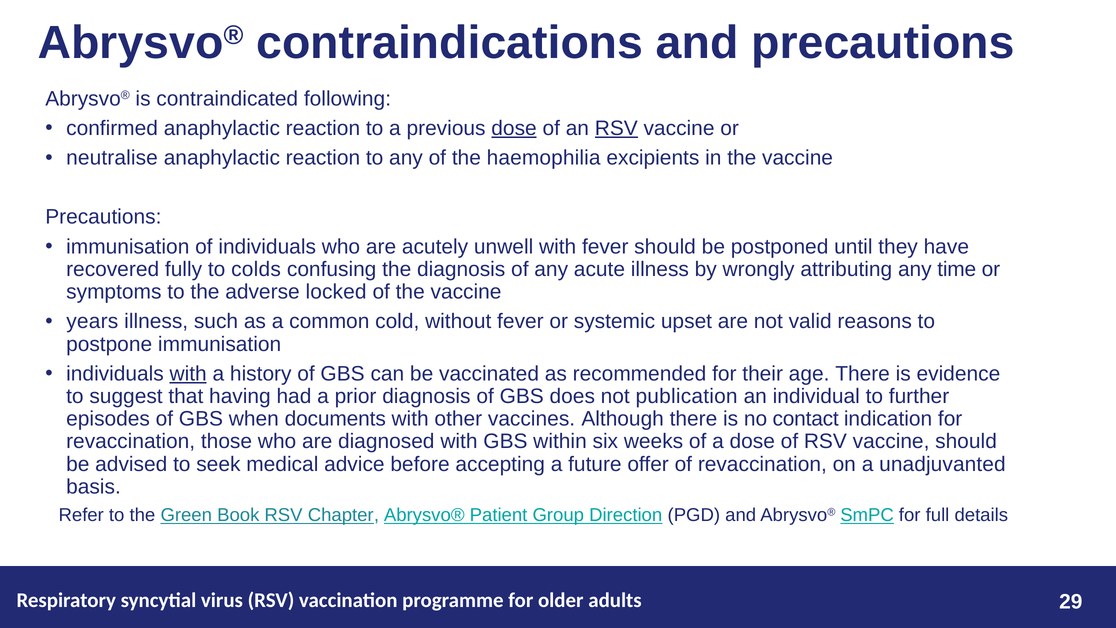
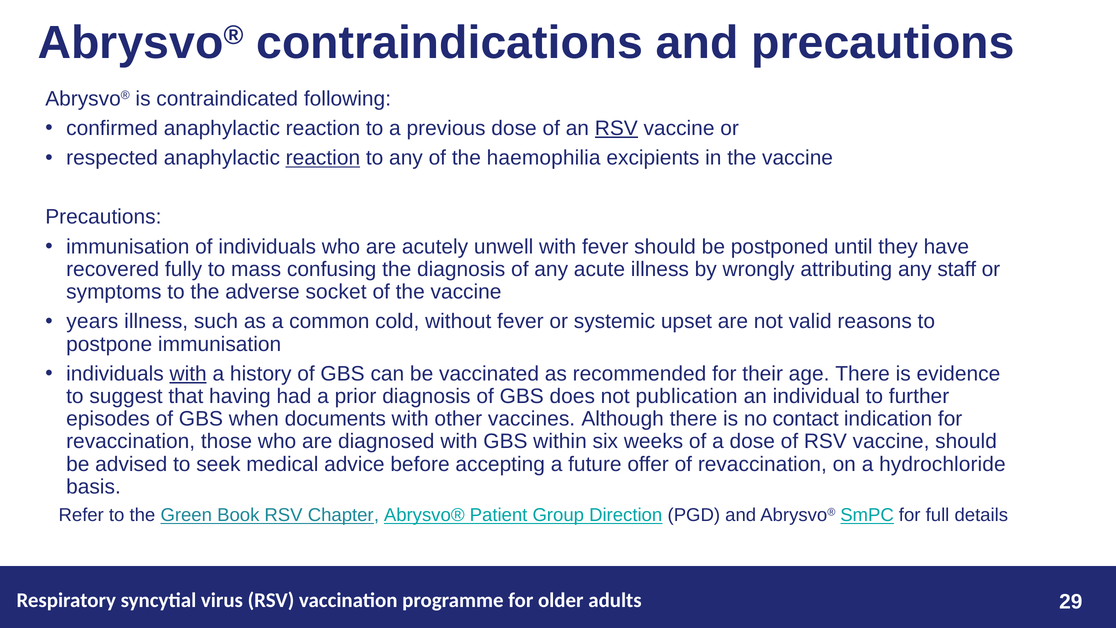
dose at (514, 128) underline: present -> none
neutralise: neutralise -> respected
reaction at (323, 158) underline: none -> present
colds: colds -> mass
time: time -> staff
locked: locked -> socket
unadjuvanted: unadjuvanted -> hydrochloride
